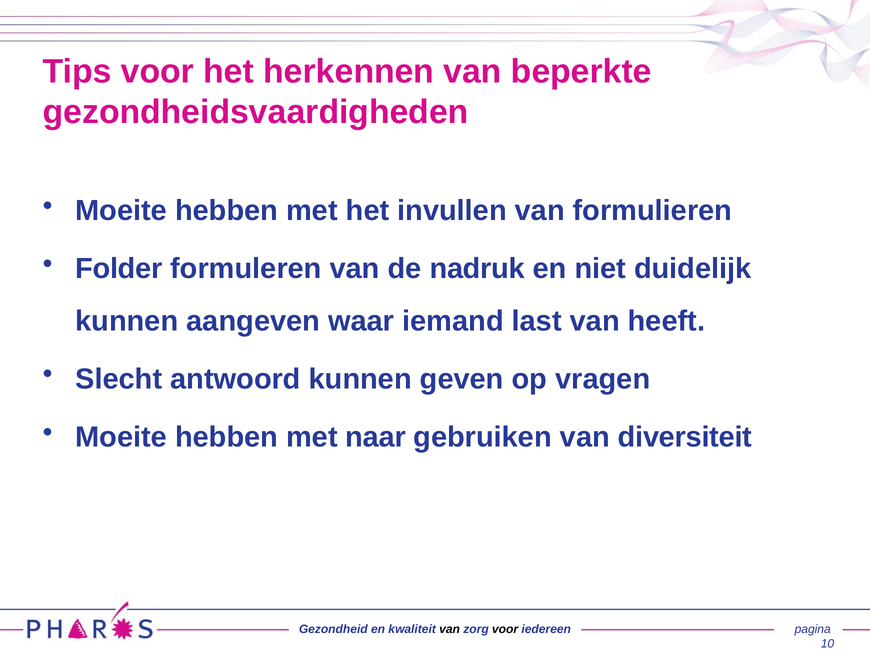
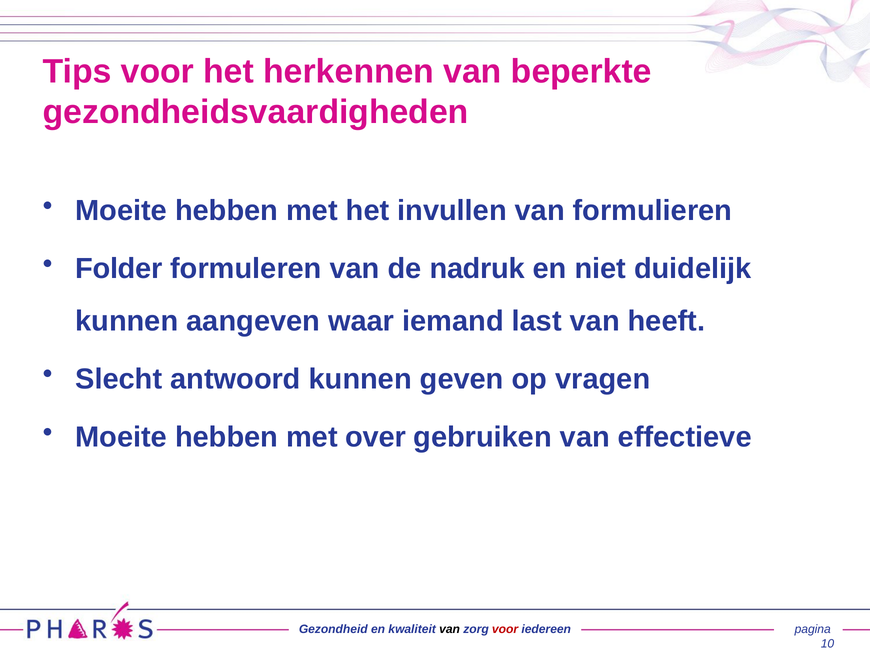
naar: naar -> over
diversiteit: diversiteit -> effectieve
voor at (505, 629) colour: black -> red
